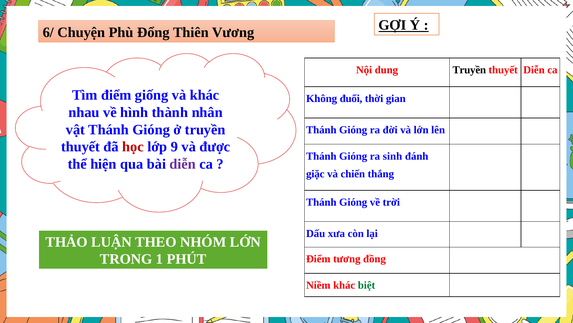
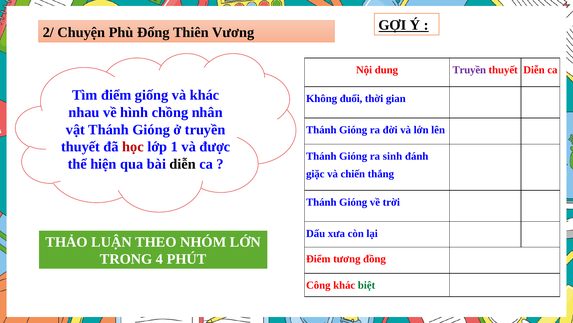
6/: 6/ -> 2/
Truyền at (469, 70) colour: black -> purple
thành: thành -> chồng
9: 9 -> 1
diễn at (183, 164) colour: purple -> black
1: 1 -> 4
Niềm: Niềm -> Công
